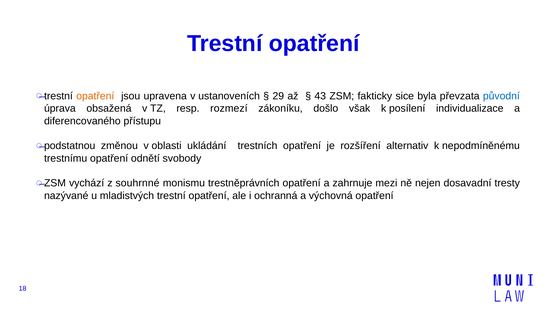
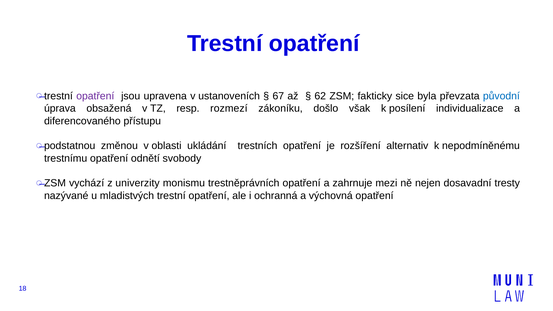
opatření at (95, 96) colour: orange -> purple
29: 29 -> 67
43: 43 -> 62
souhrnné: souhrnné -> univerzity
